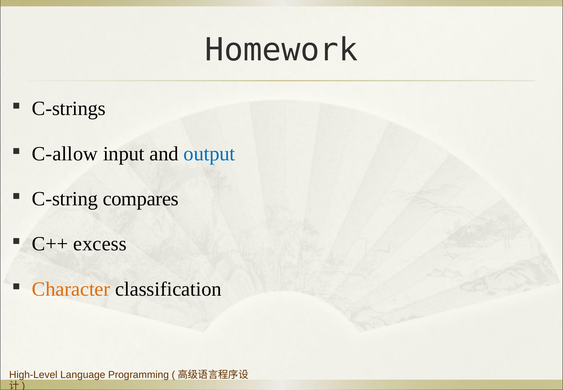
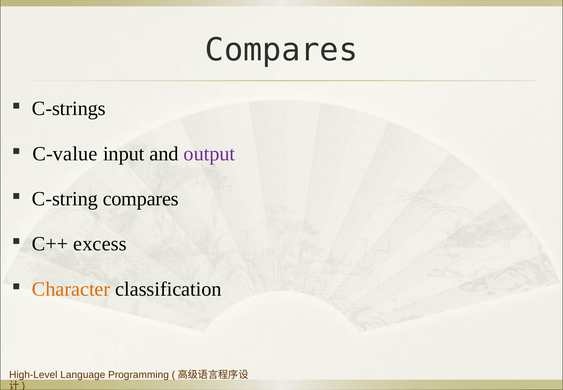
Homework at (281, 50): Homework -> Compares
C-allow: C-allow -> C-value
output colour: blue -> purple
